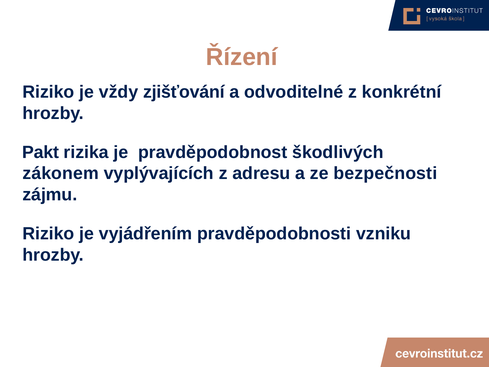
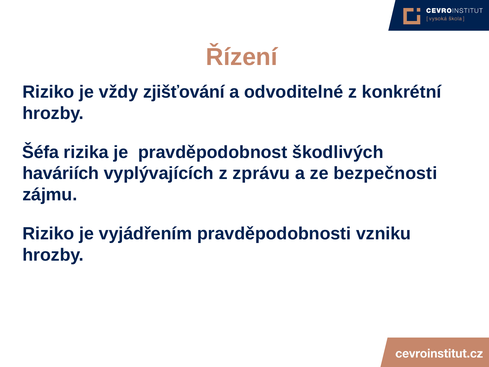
Pakt: Pakt -> Šéfa
zákonem: zákonem -> haváriích
adresu: adresu -> zprávu
